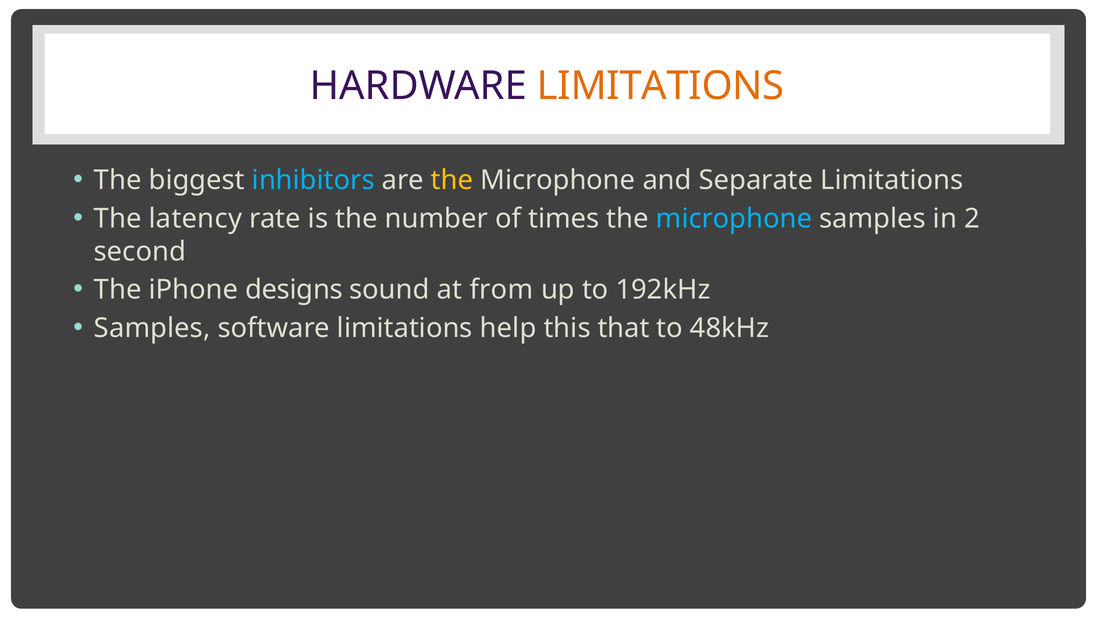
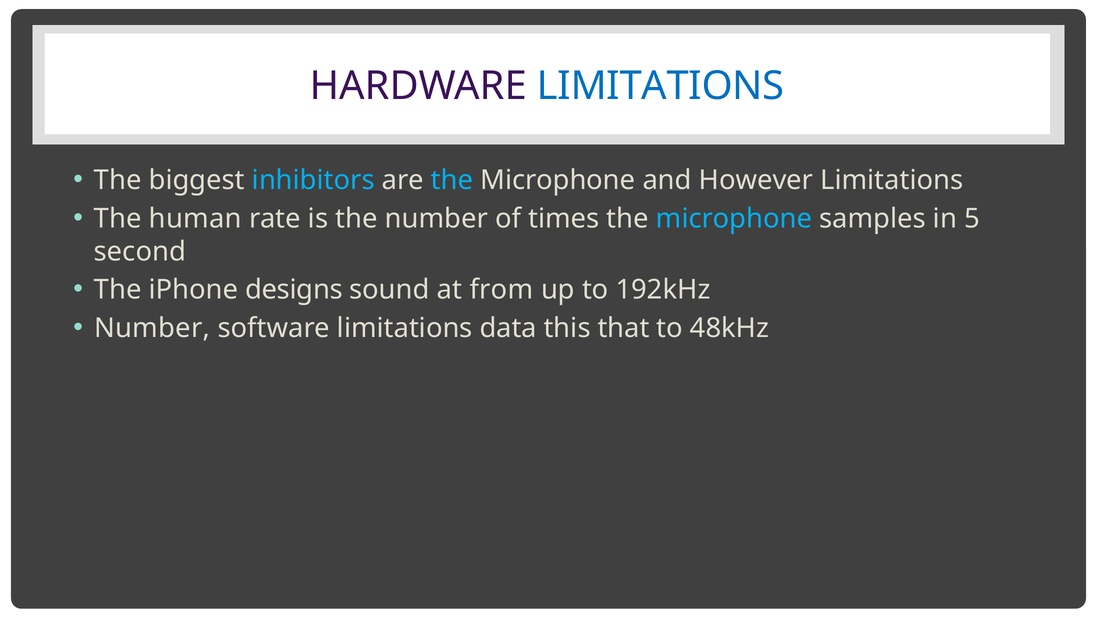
LIMITATIONS at (661, 86) colour: orange -> blue
the at (452, 180) colour: yellow -> light blue
Separate: Separate -> However
latency: latency -> human
2: 2 -> 5
Samples at (152, 328): Samples -> Number
help: help -> data
